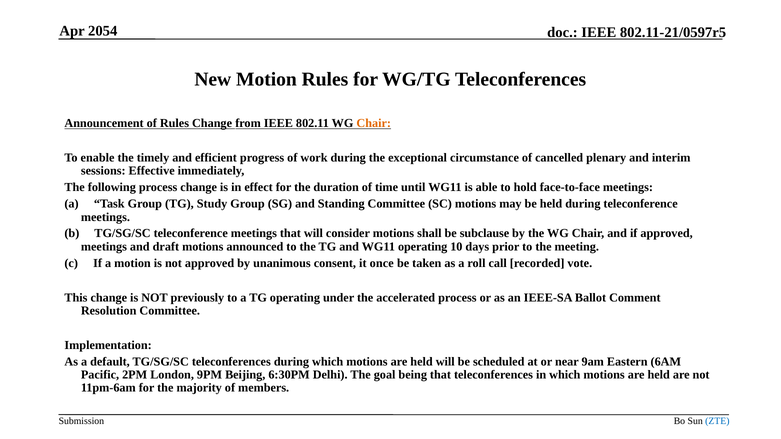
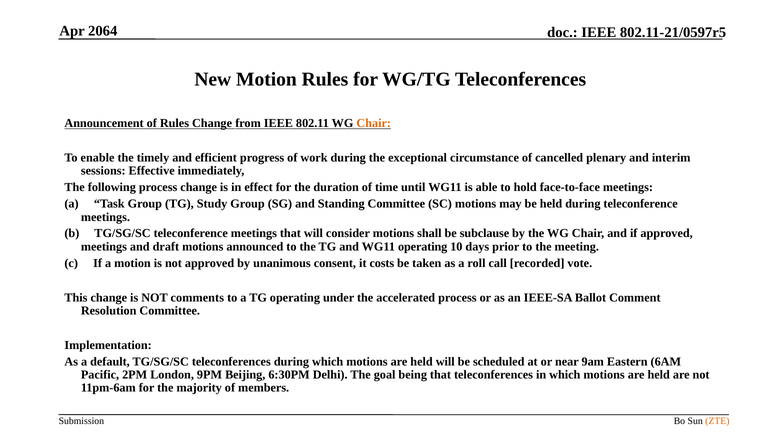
2054: 2054 -> 2064
once: once -> costs
previously: previously -> comments
ZTE colour: blue -> orange
